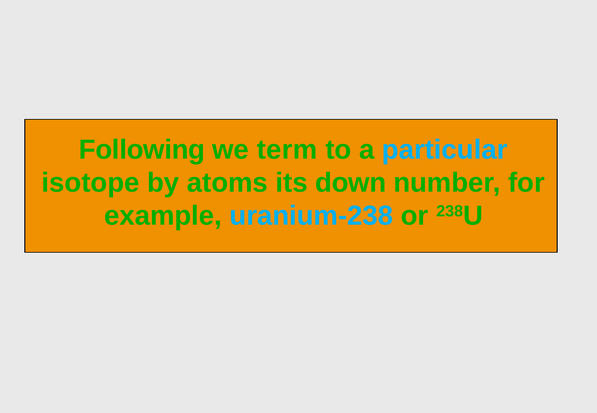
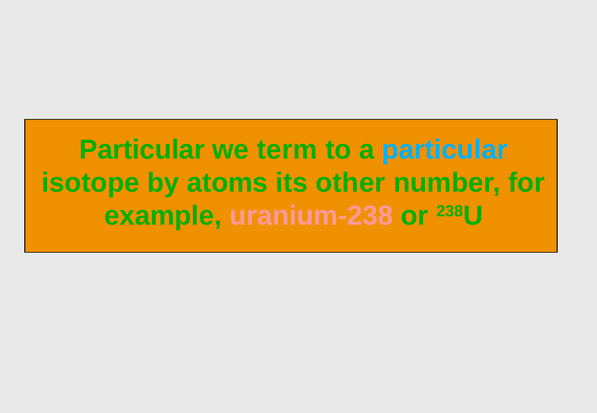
Following at (142, 150): Following -> Particular
down: down -> other
uranium-238 colour: light blue -> pink
